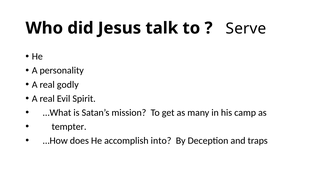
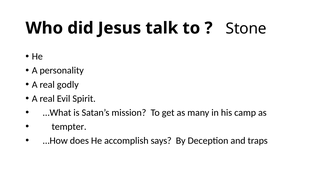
Serve: Serve -> Stone
into: into -> says
